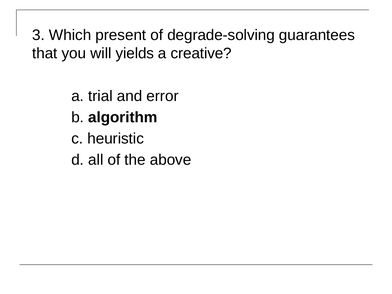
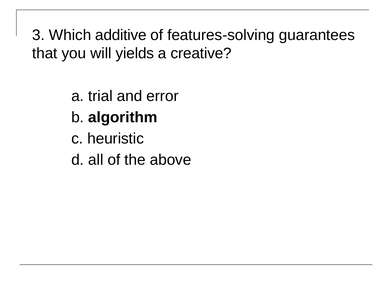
present: present -> additive
degrade-solving: degrade-solving -> features-solving
